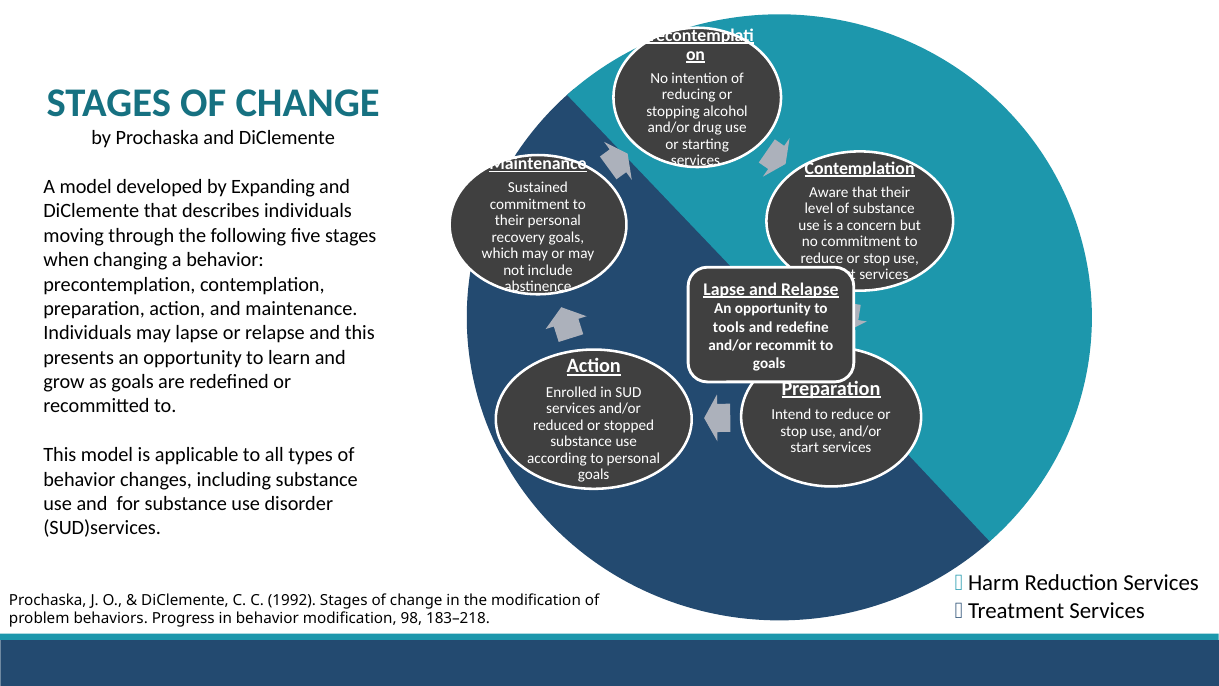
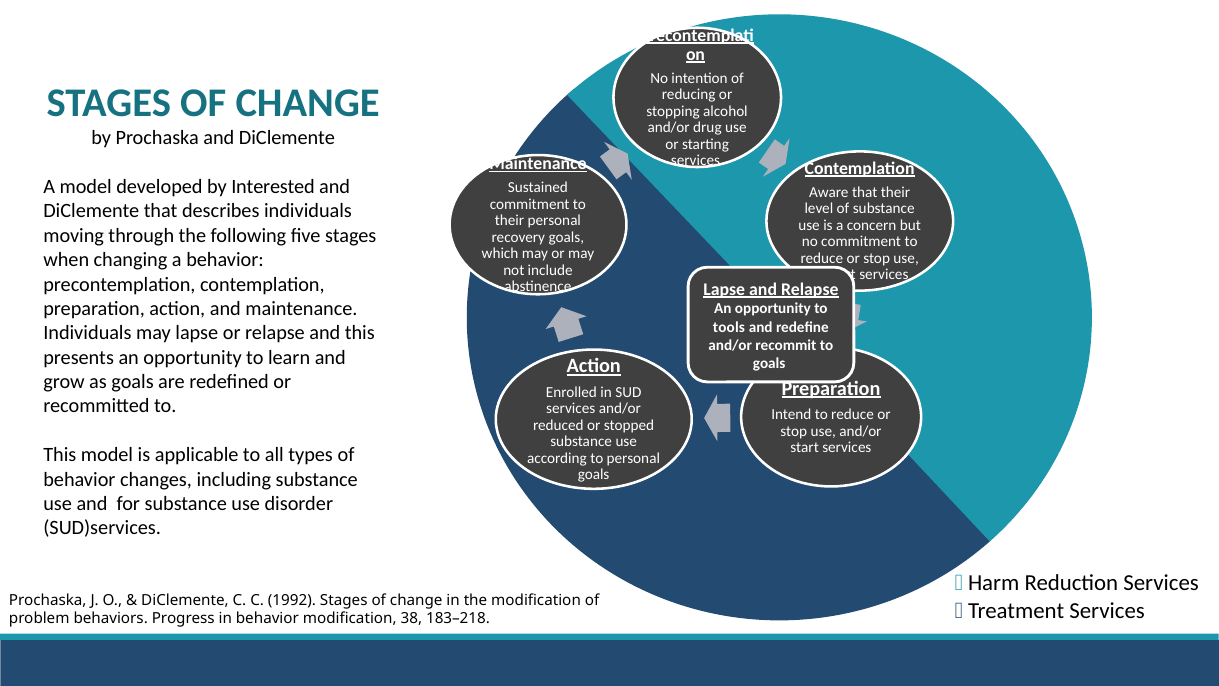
Expanding: Expanding -> Interested
98: 98 -> 38
